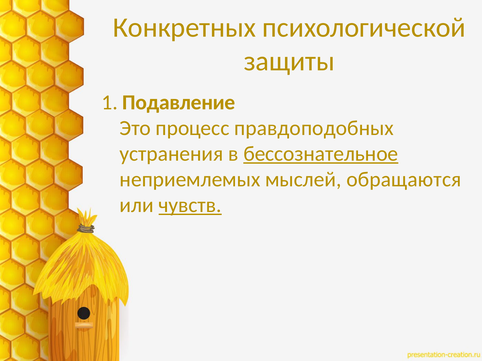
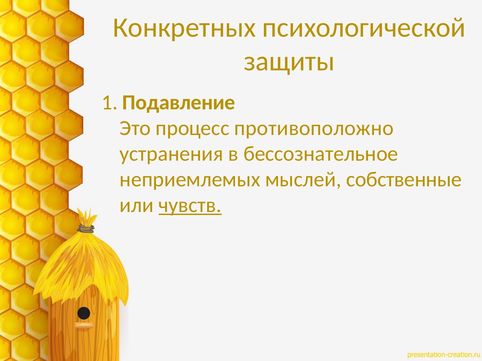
правдоподобных: правдоподобных -> противоположно
бессознательное underline: present -> none
обращаются: обращаются -> собственные
